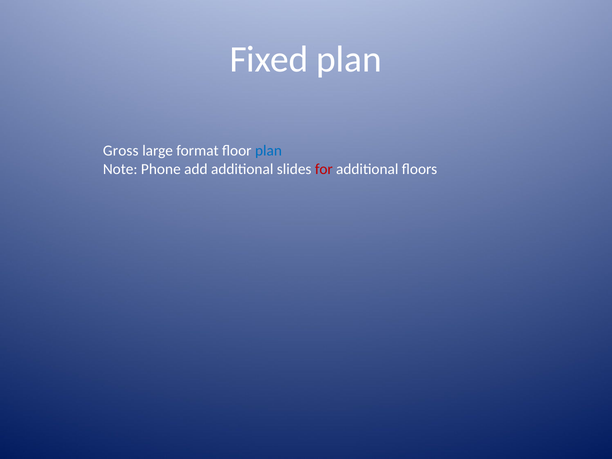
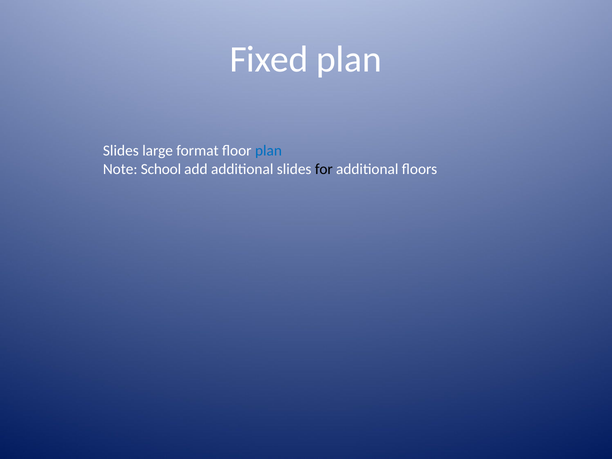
Gross at (121, 151): Gross -> Slides
Phone: Phone -> School
for colour: red -> black
